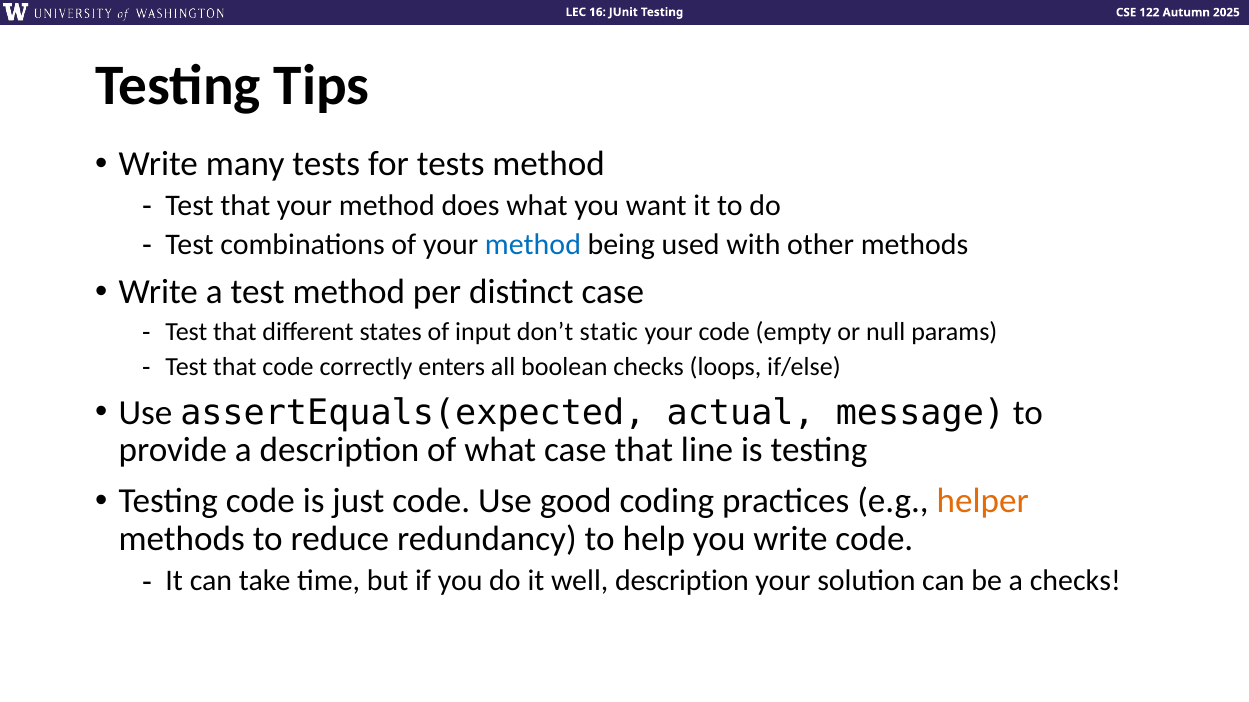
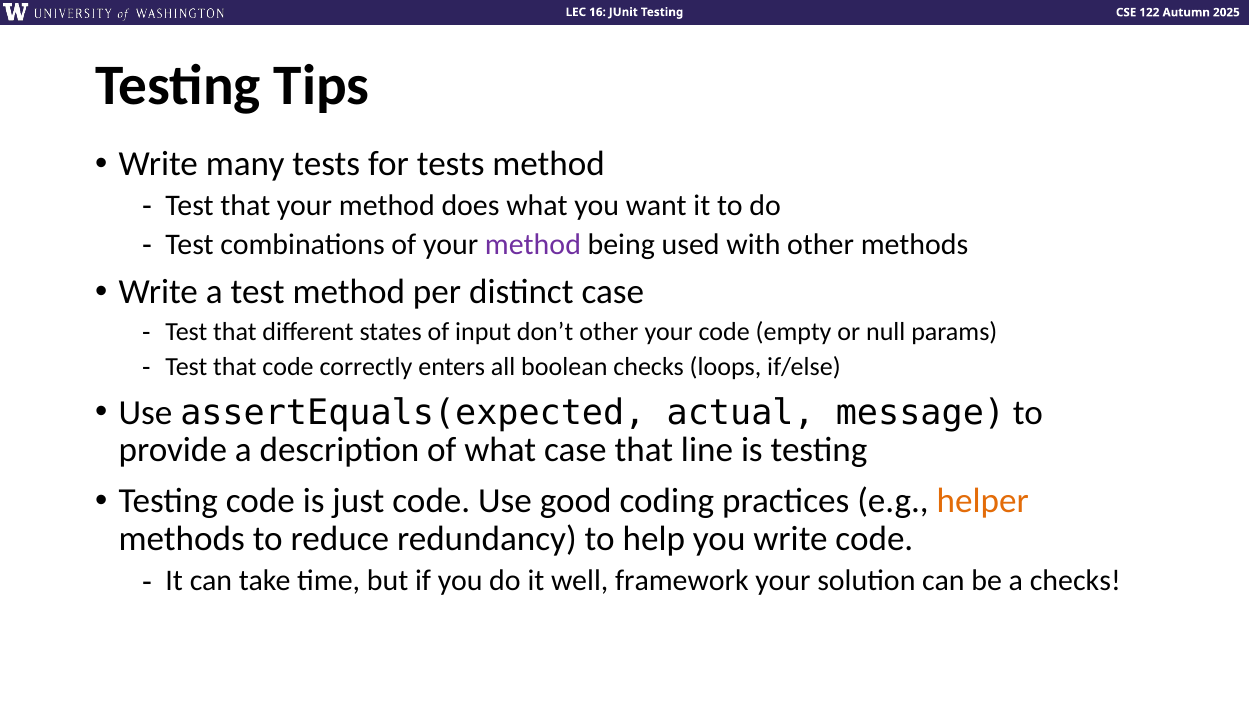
method at (533, 244) colour: blue -> purple
don’t static: static -> other
well description: description -> framework
